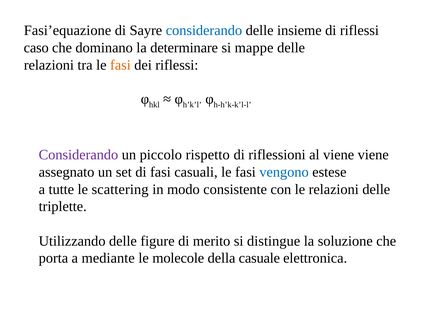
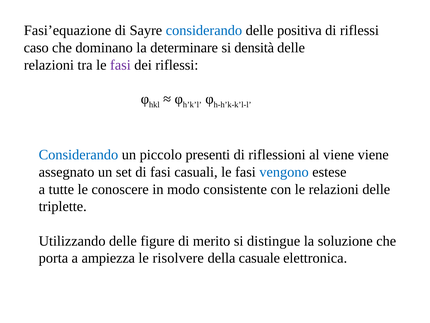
insieme: insieme -> positiva
mappe: mappe -> densità
fasi at (120, 65) colour: orange -> purple
Considerando at (78, 155) colour: purple -> blue
rispetto: rispetto -> presenti
scattering: scattering -> conoscere
mediante: mediante -> ampiezza
molecole: molecole -> risolvere
